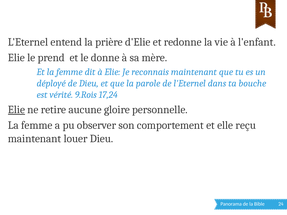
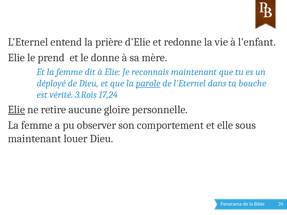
parole underline: none -> present
9.Rois: 9.Rois -> 3.Rois
reçu: reçu -> sous
